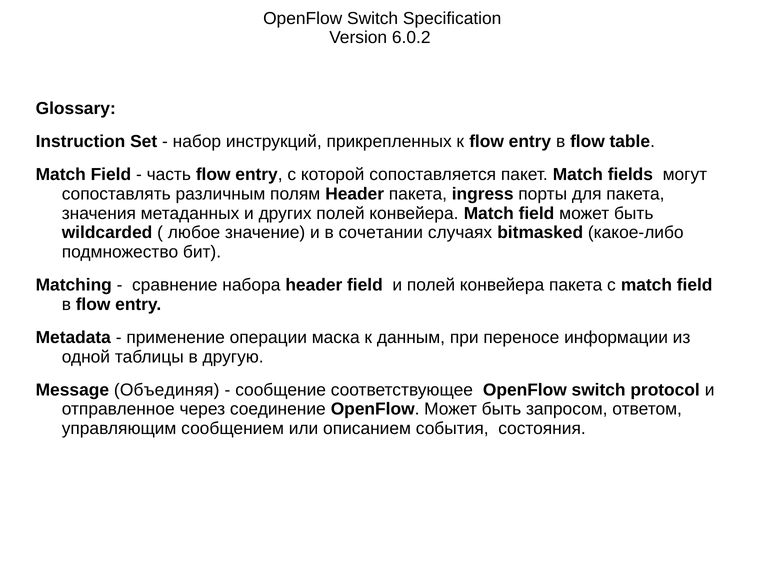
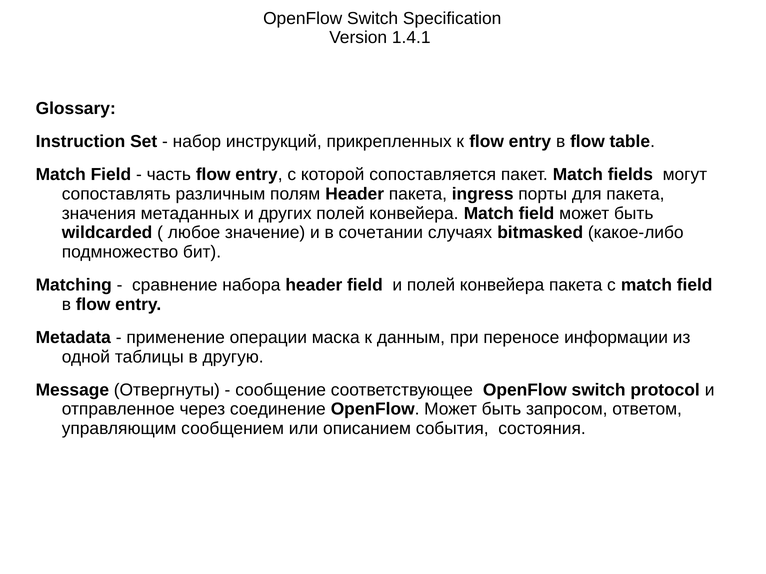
6.0.2: 6.0.2 -> 1.4.1
Объединяя: Объединяя -> Отвергнуты
